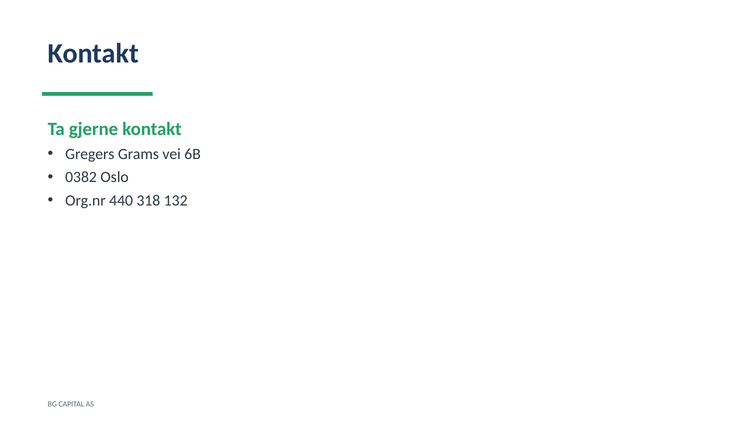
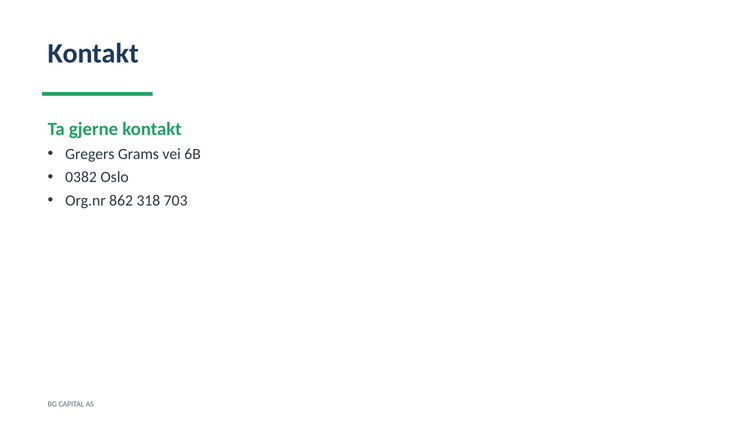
440: 440 -> 862
132: 132 -> 703
